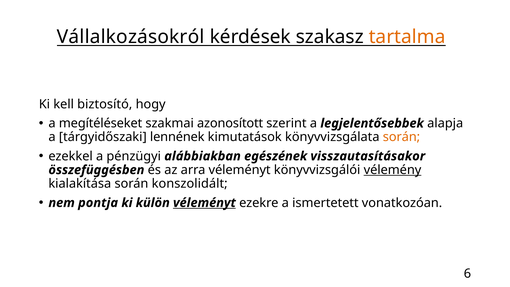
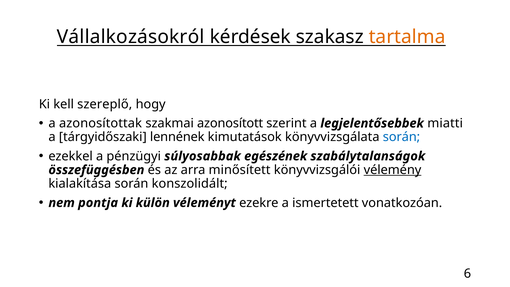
biztosító: biztosító -> szereplő
megítéléseket: megítéléseket -> azonosítottak
alapja: alapja -> miatti
során at (401, 137) colour: orange -> blue
alábbiakban: alábbiakban -> súlyosabbak
visszautasításakor: visszautasításakor -> szabálytalanságok
arra véleményt: véleményt -> minősített
véleményt at (204, 203) underline: present -> none
